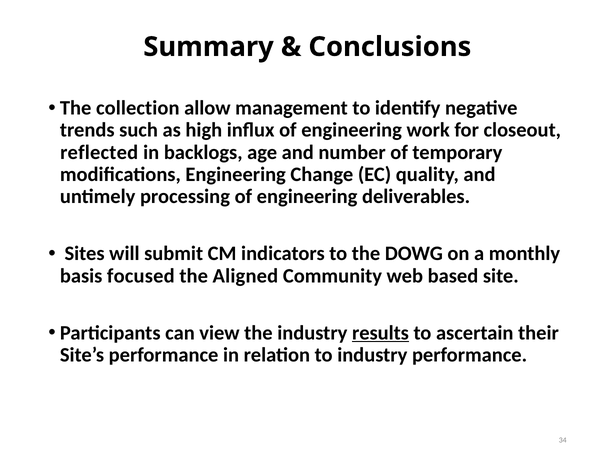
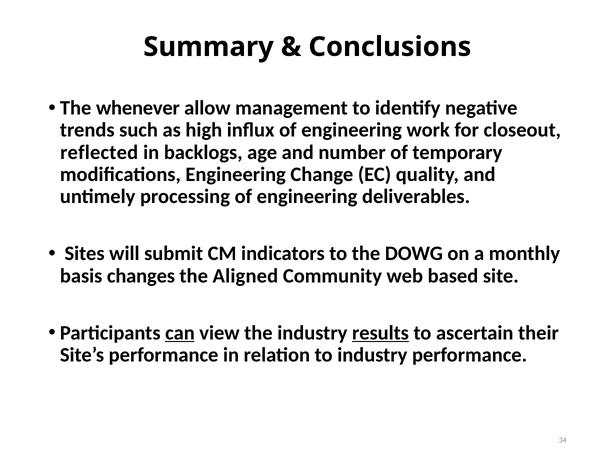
collection: collection -> whenever
focused: focused -> changes
can underline: none -> present
